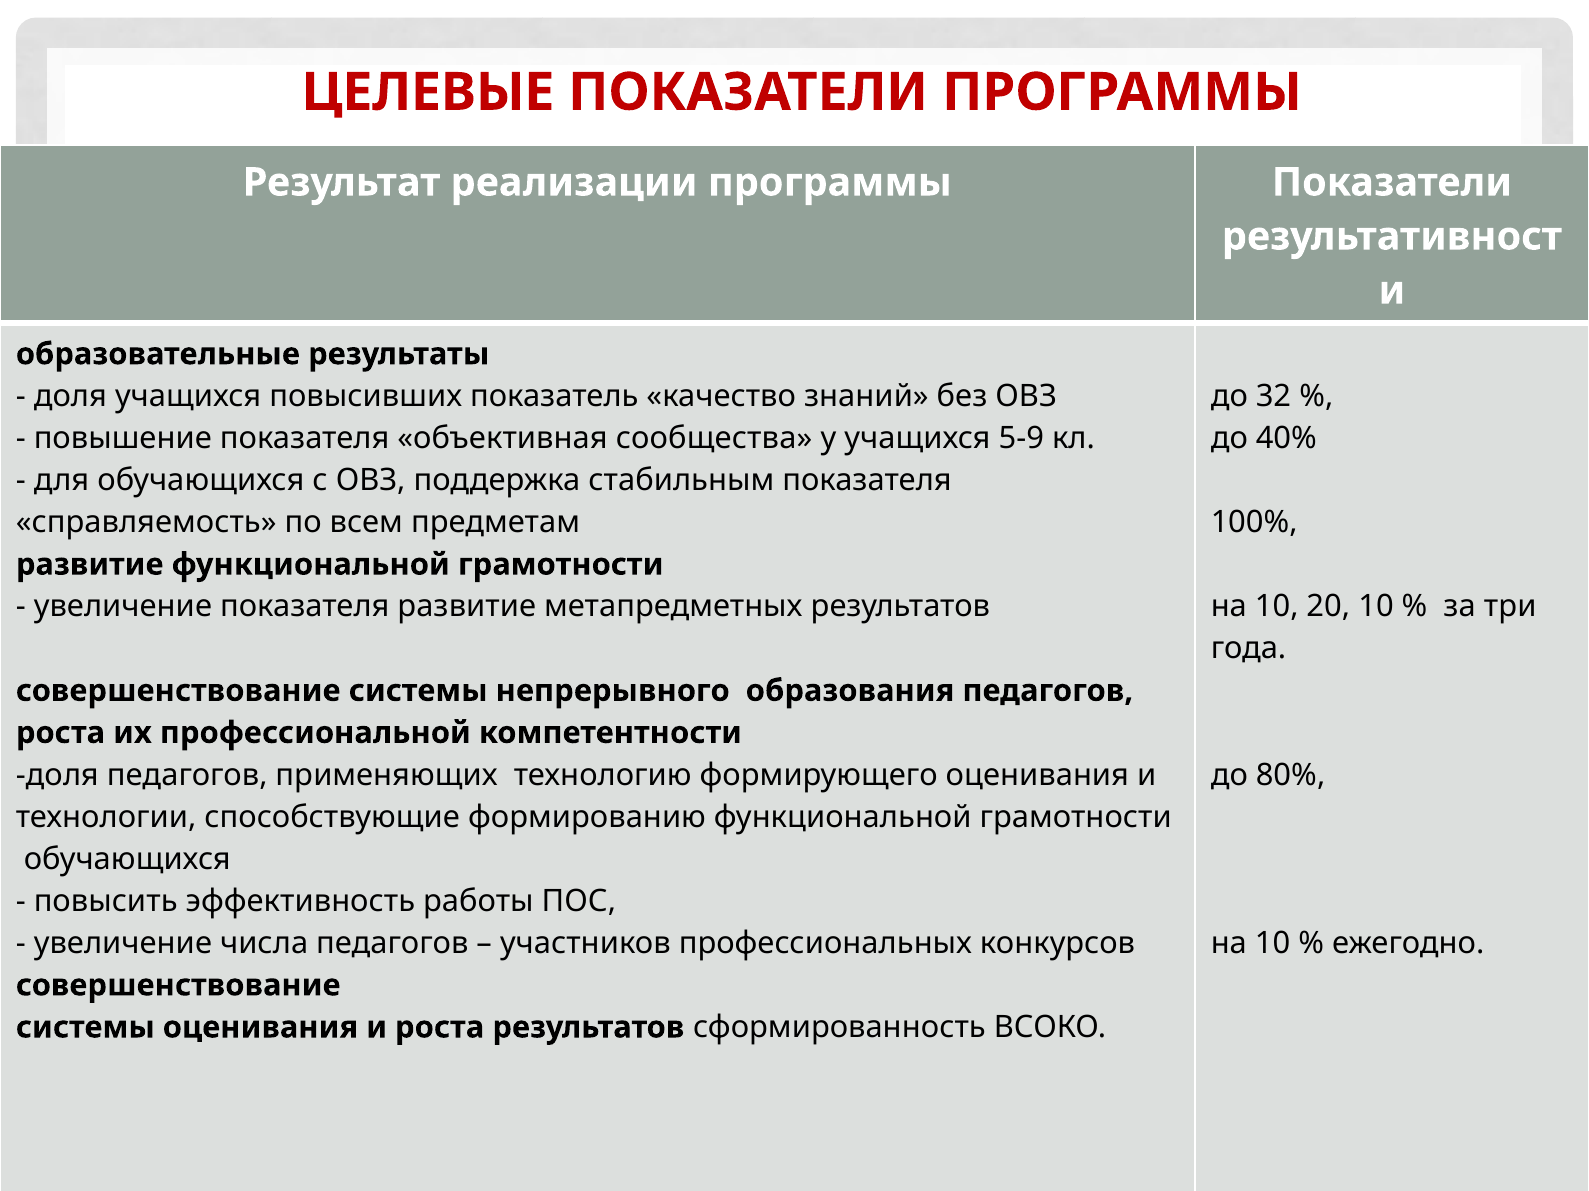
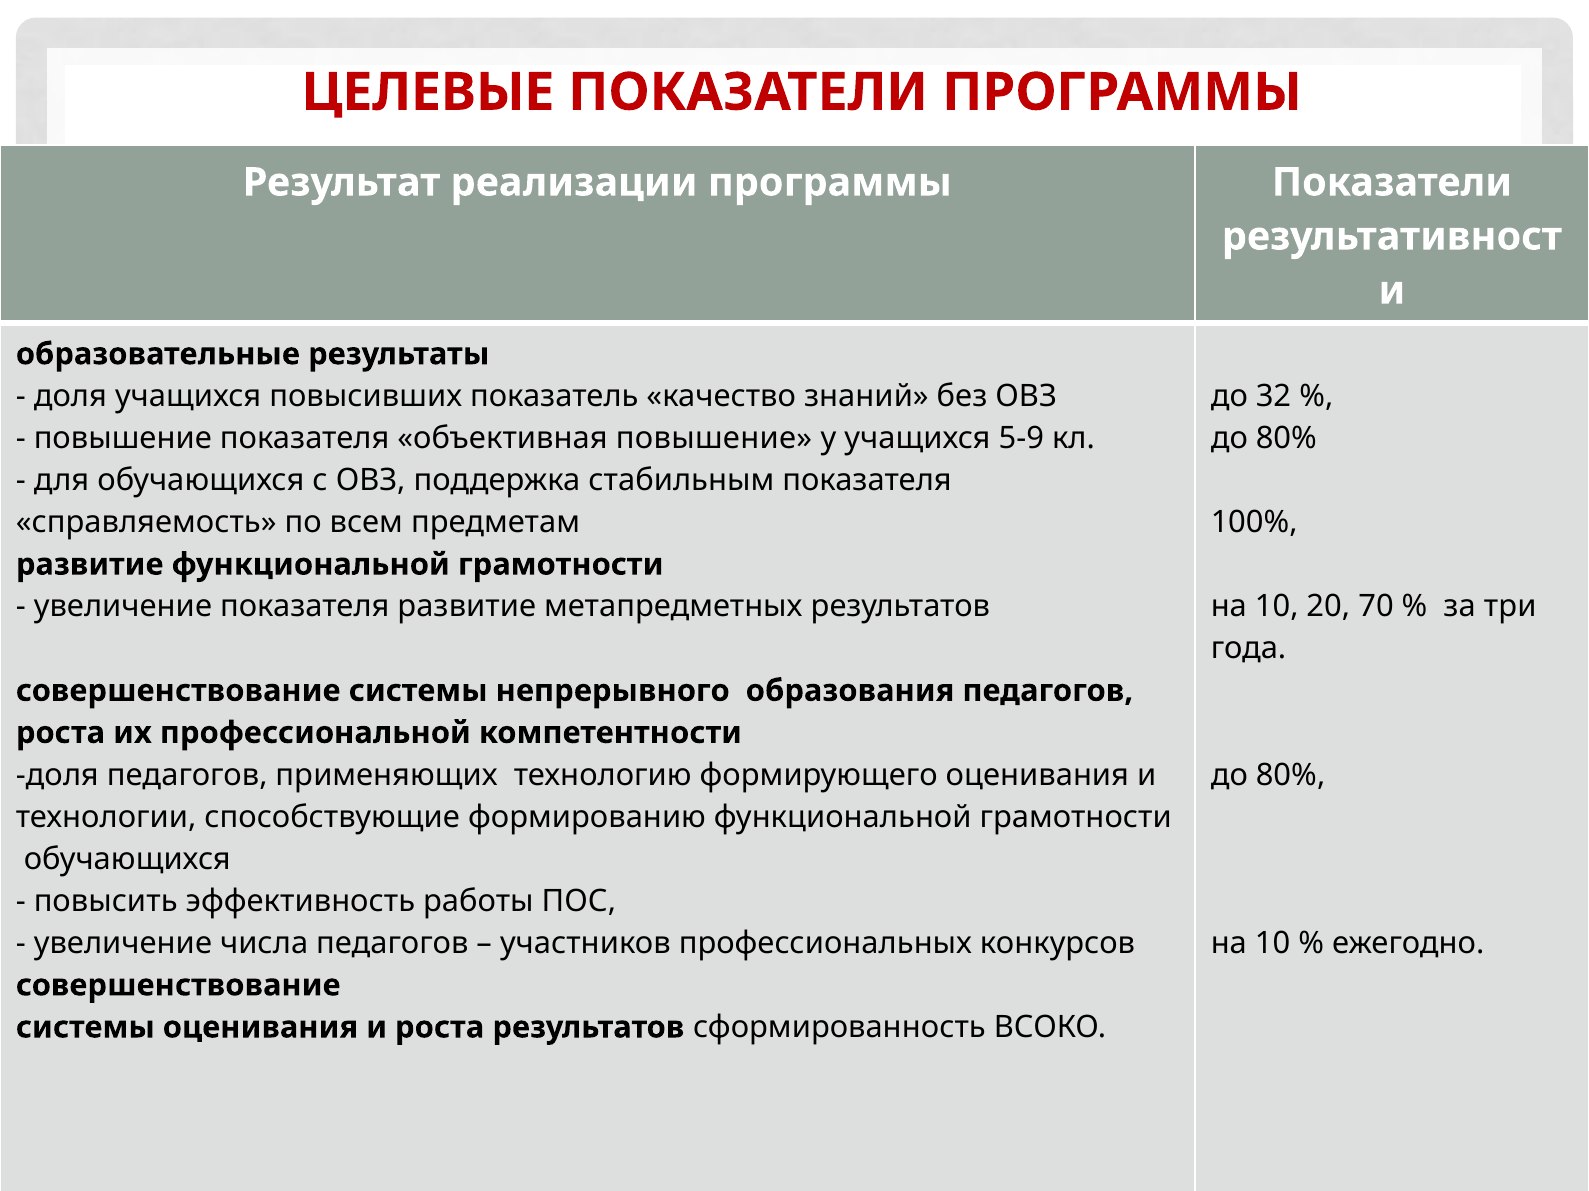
объективная сообщества: сообщества -> повышение
40% at (1286, 439): 40% -> 80%
20 10: 10 -> 70
